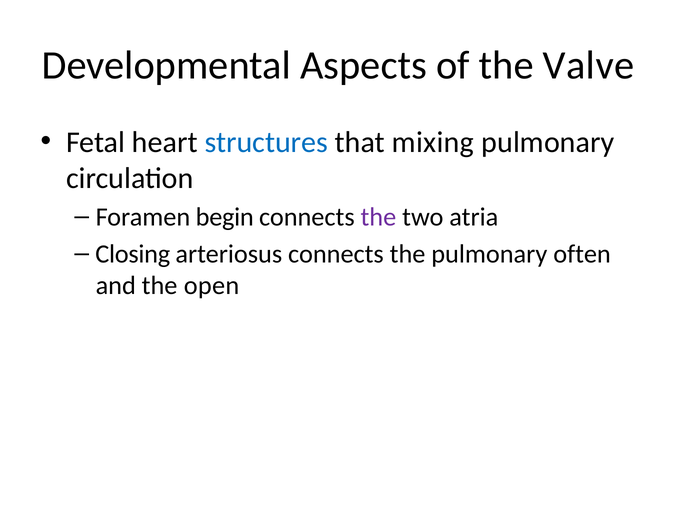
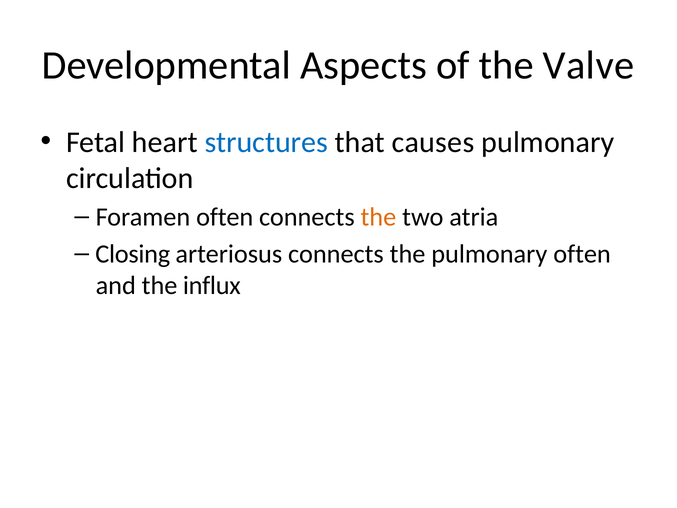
mixing: mixing -> causes
Foramen begin: begin -> often
the at (378, 217) colour: purple -> orange
open: open -> influx
